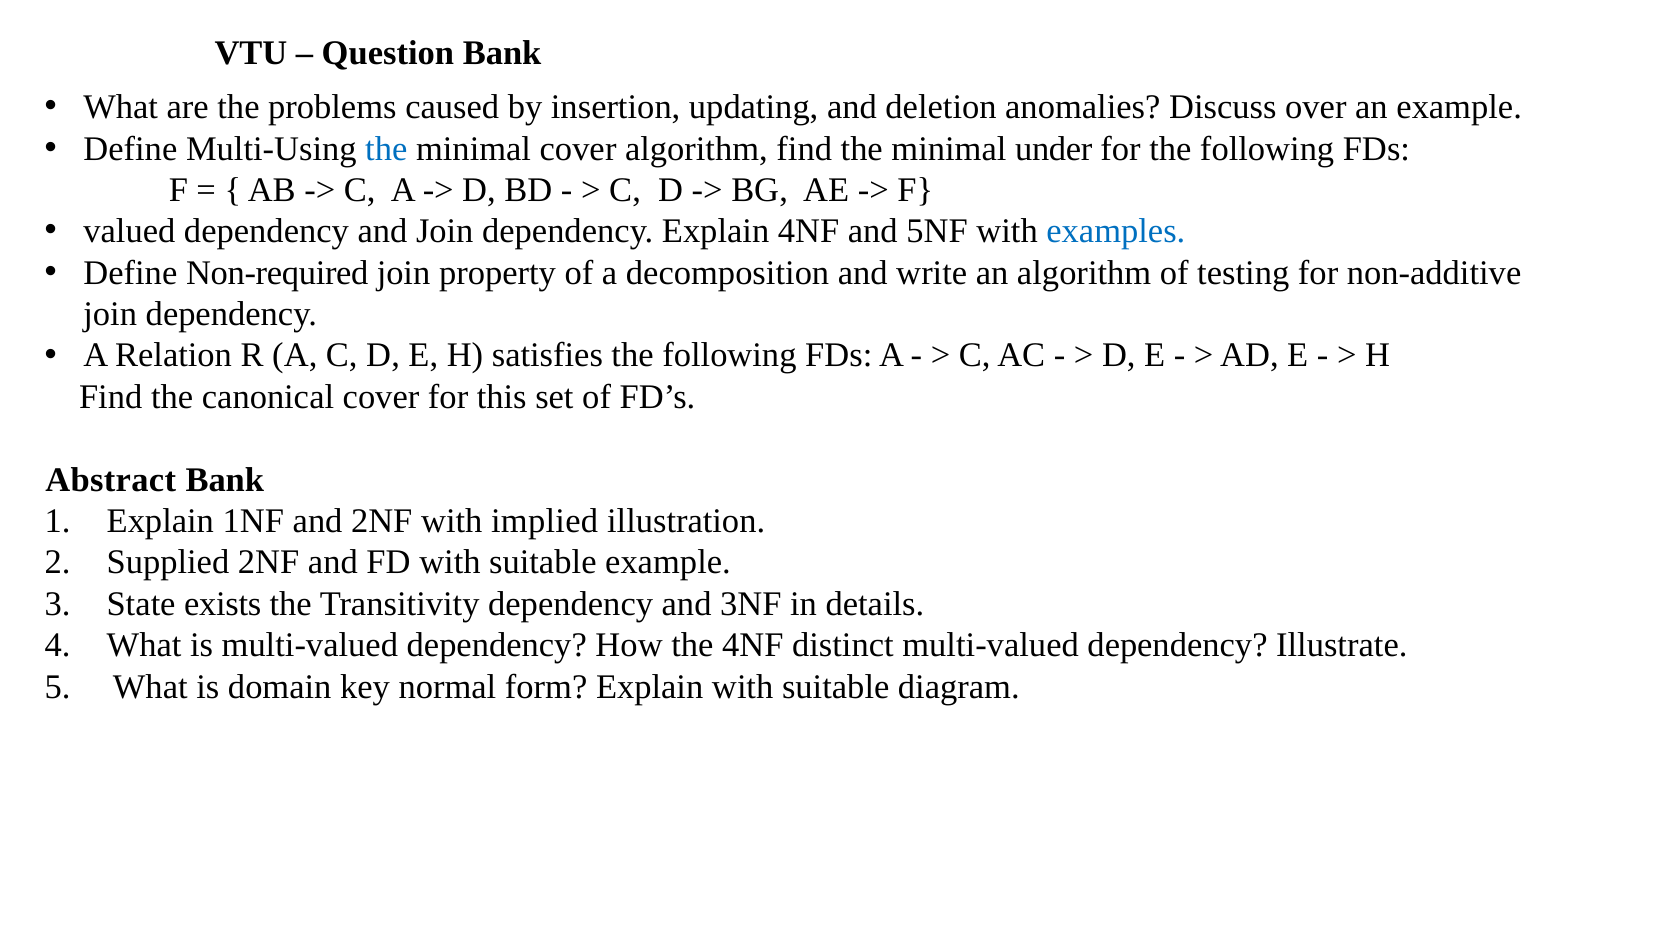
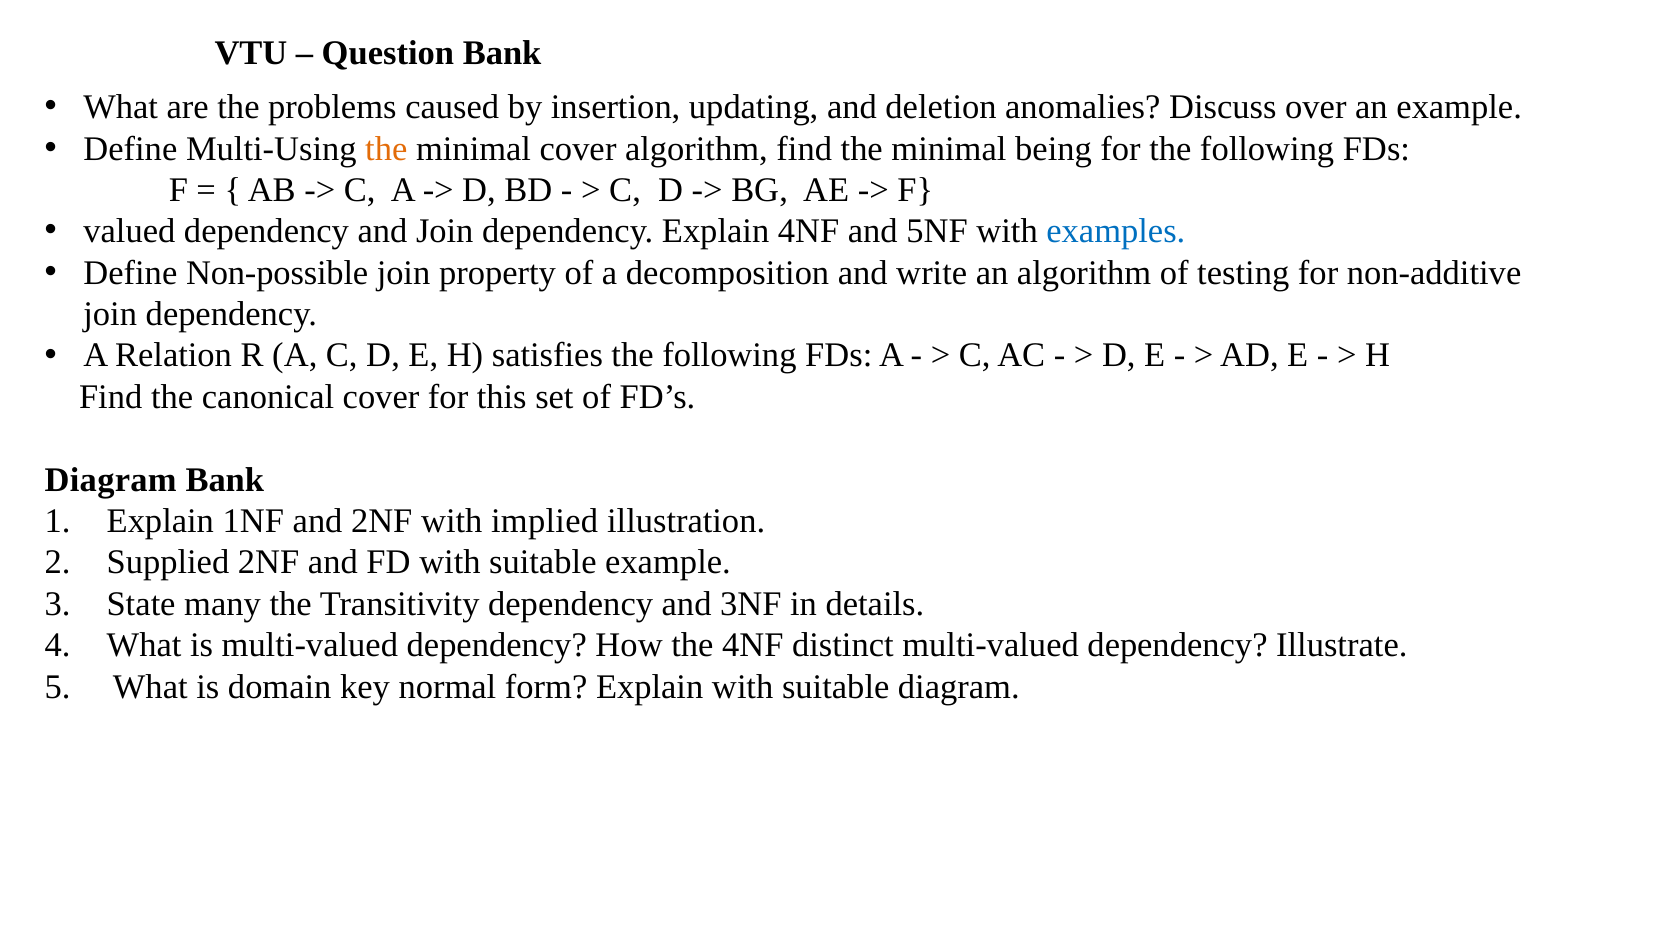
the at (386, 149) colour: blue -> orange
under: under -> being
Non-required: Non-required -> Non-possible
Abstract at (111, 480): Abstract -> Diagram
exists: exists -> many
